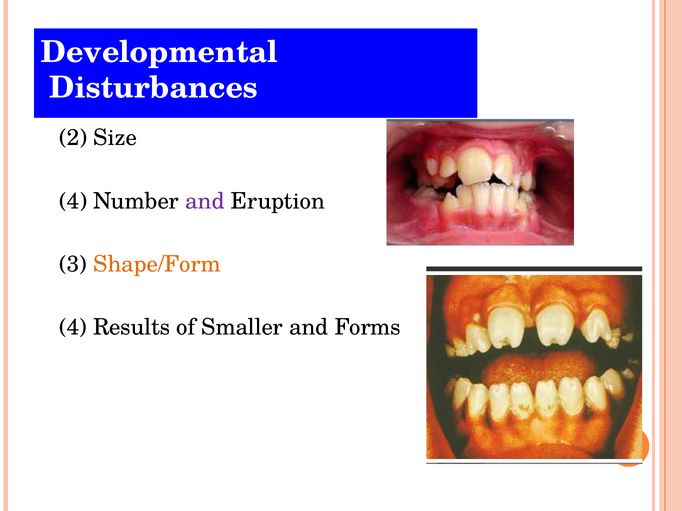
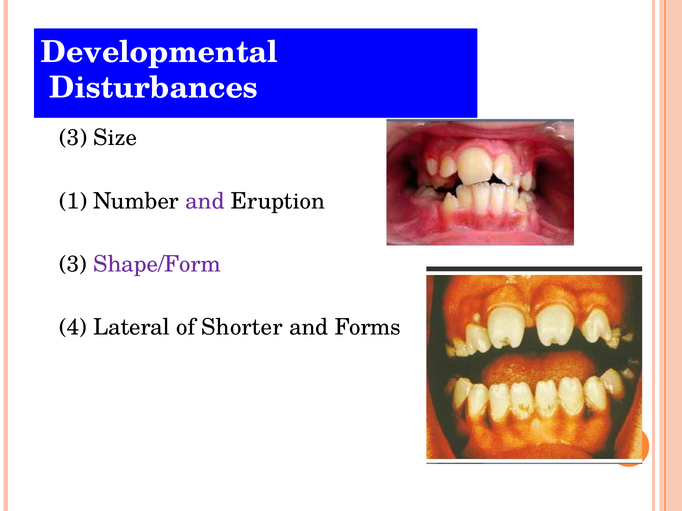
2 at (73, 138): 2 -> 3
4 at (73, 201): 4 -> 1
Shape/Form colour: orange -> purple
Results: Results -> Lateral
Smaller: Smaller -> Shorter
